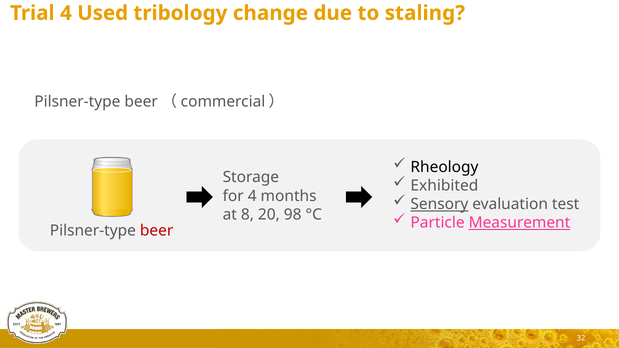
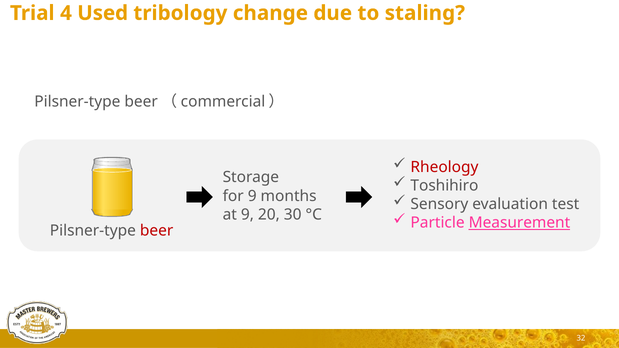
Rheology colour: black -> red
Exhibited: Exhibited -> Toshihiro
for 4: 4 -> 9
Sensory underline: present -> none
at 8: 8 -> 9
98: 98 -> 30
